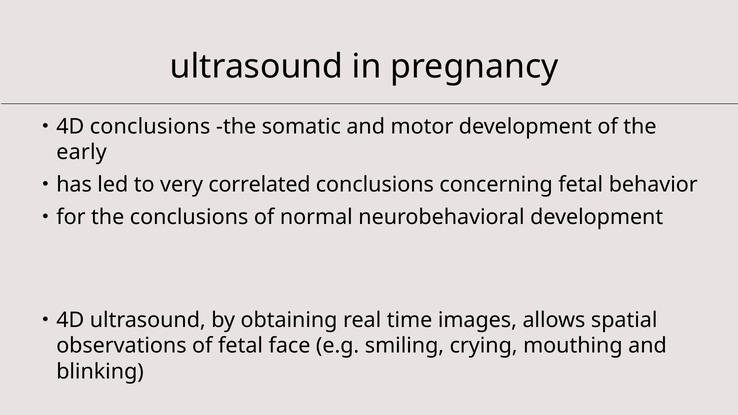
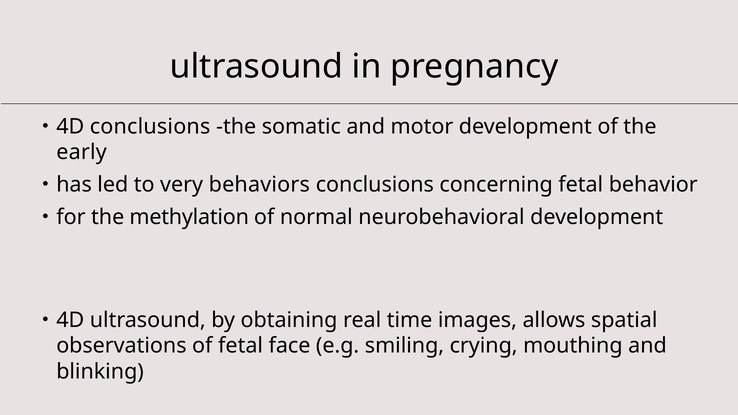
correlated: correlated -> behaviors
the conclusions: conclusions -> methylation
